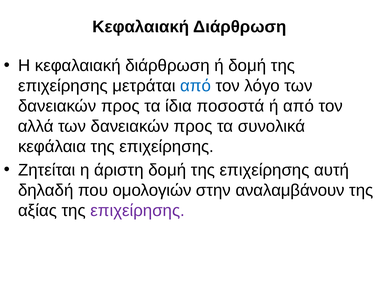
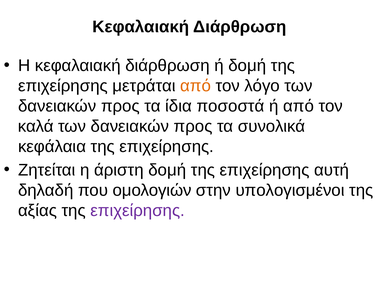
από at (196, 86) colour: blue -> orange
αλλά: αλλά -> καλά
αναλαμβάνουν: αναλαμβάνουν -> υπολογισμένοι
